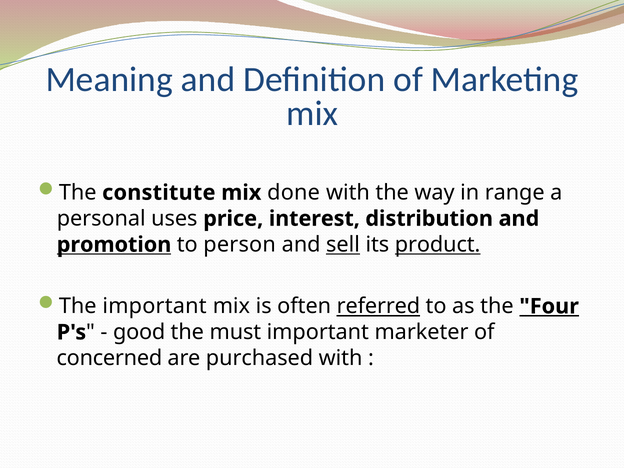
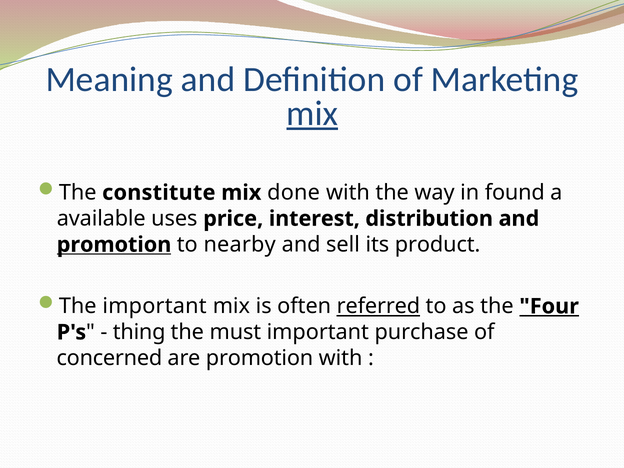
mix at (312, 114) underline: none -> present
range: range -> found
personal: personal -> available
person: person -> nearby
sell underline: present -> none
product underline: present -> none
good: good -> thing
marketer: marketer -> purchase
are purchased: purchased -> promotion
